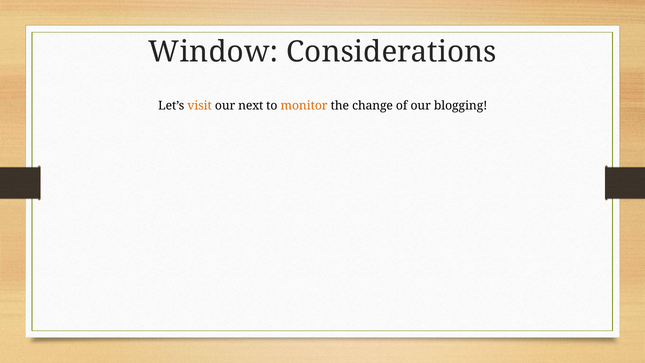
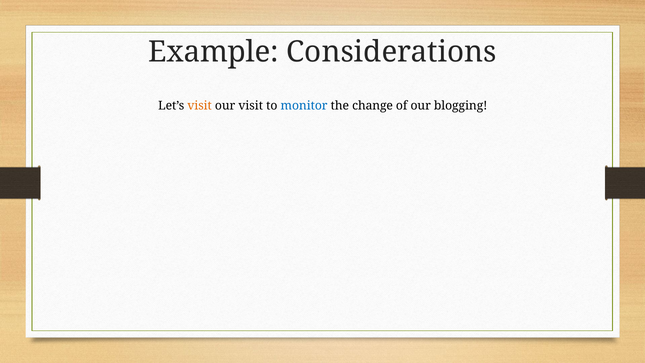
Window: Window -> Example
our next: next -> visit
monitor colour: orange -> blue
